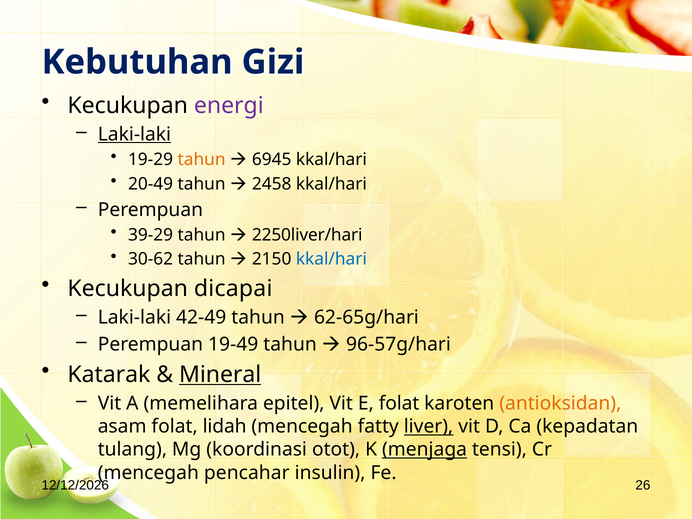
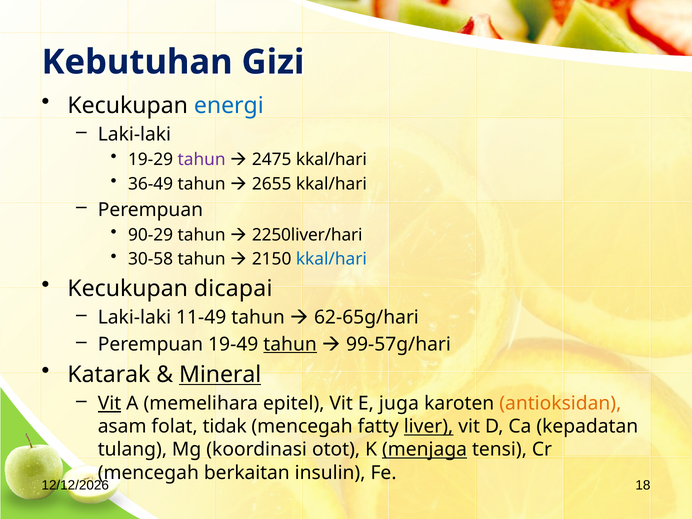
energi colour: purple -> blue
Laki-laki at (134, 134) underline: present -> none
tahun at (202, 160) colour: orange -> purple
6945: 6945 -> 2475
20-49: 20-49 -> 36-49
2458: 2458 -> 2655
39-29: 39-29 -> 90-29
30-62: 30-62 -> 30-58
42-49: 42-49 -> 11-49
tahun at (290, 344) underline: none -> present
96-57g/hari: 96-57g/hari -> 99-57g/hari
Vit at (109, 403) underline: none -> present
E folat: folat -> juga
lidah: lidah -> tidak
pencahar: pencahar -> berkaitan
26: 26 -> 18
